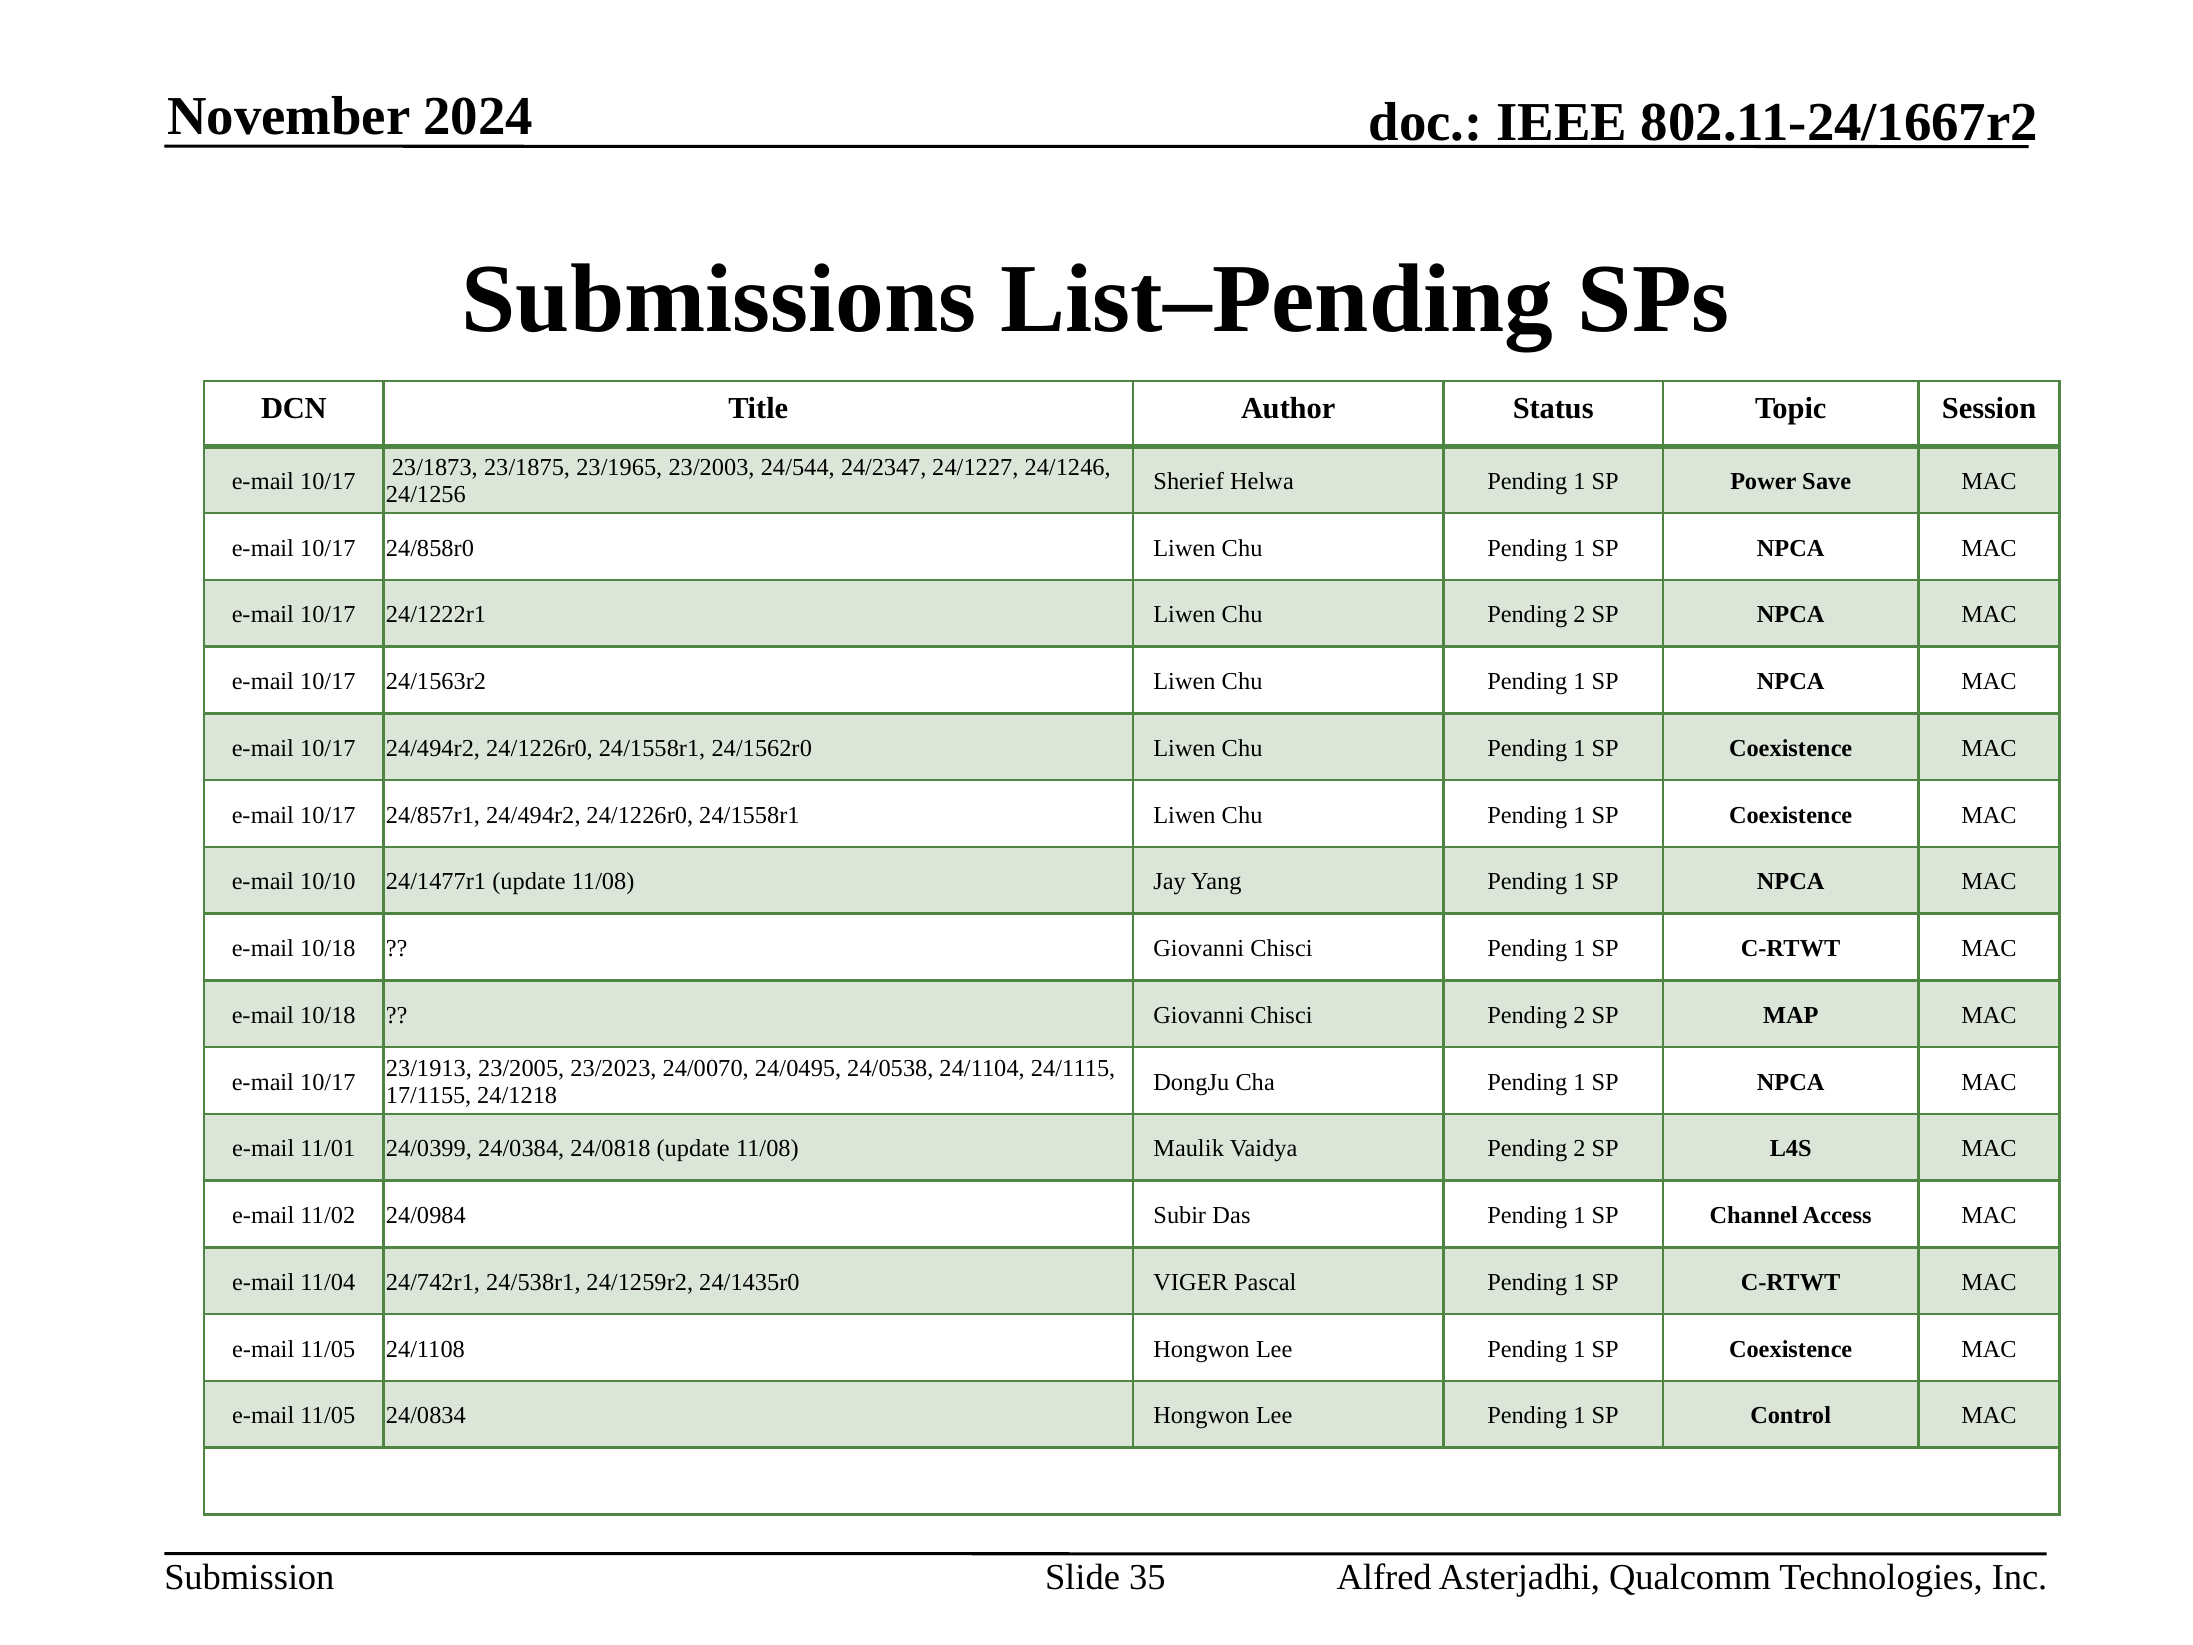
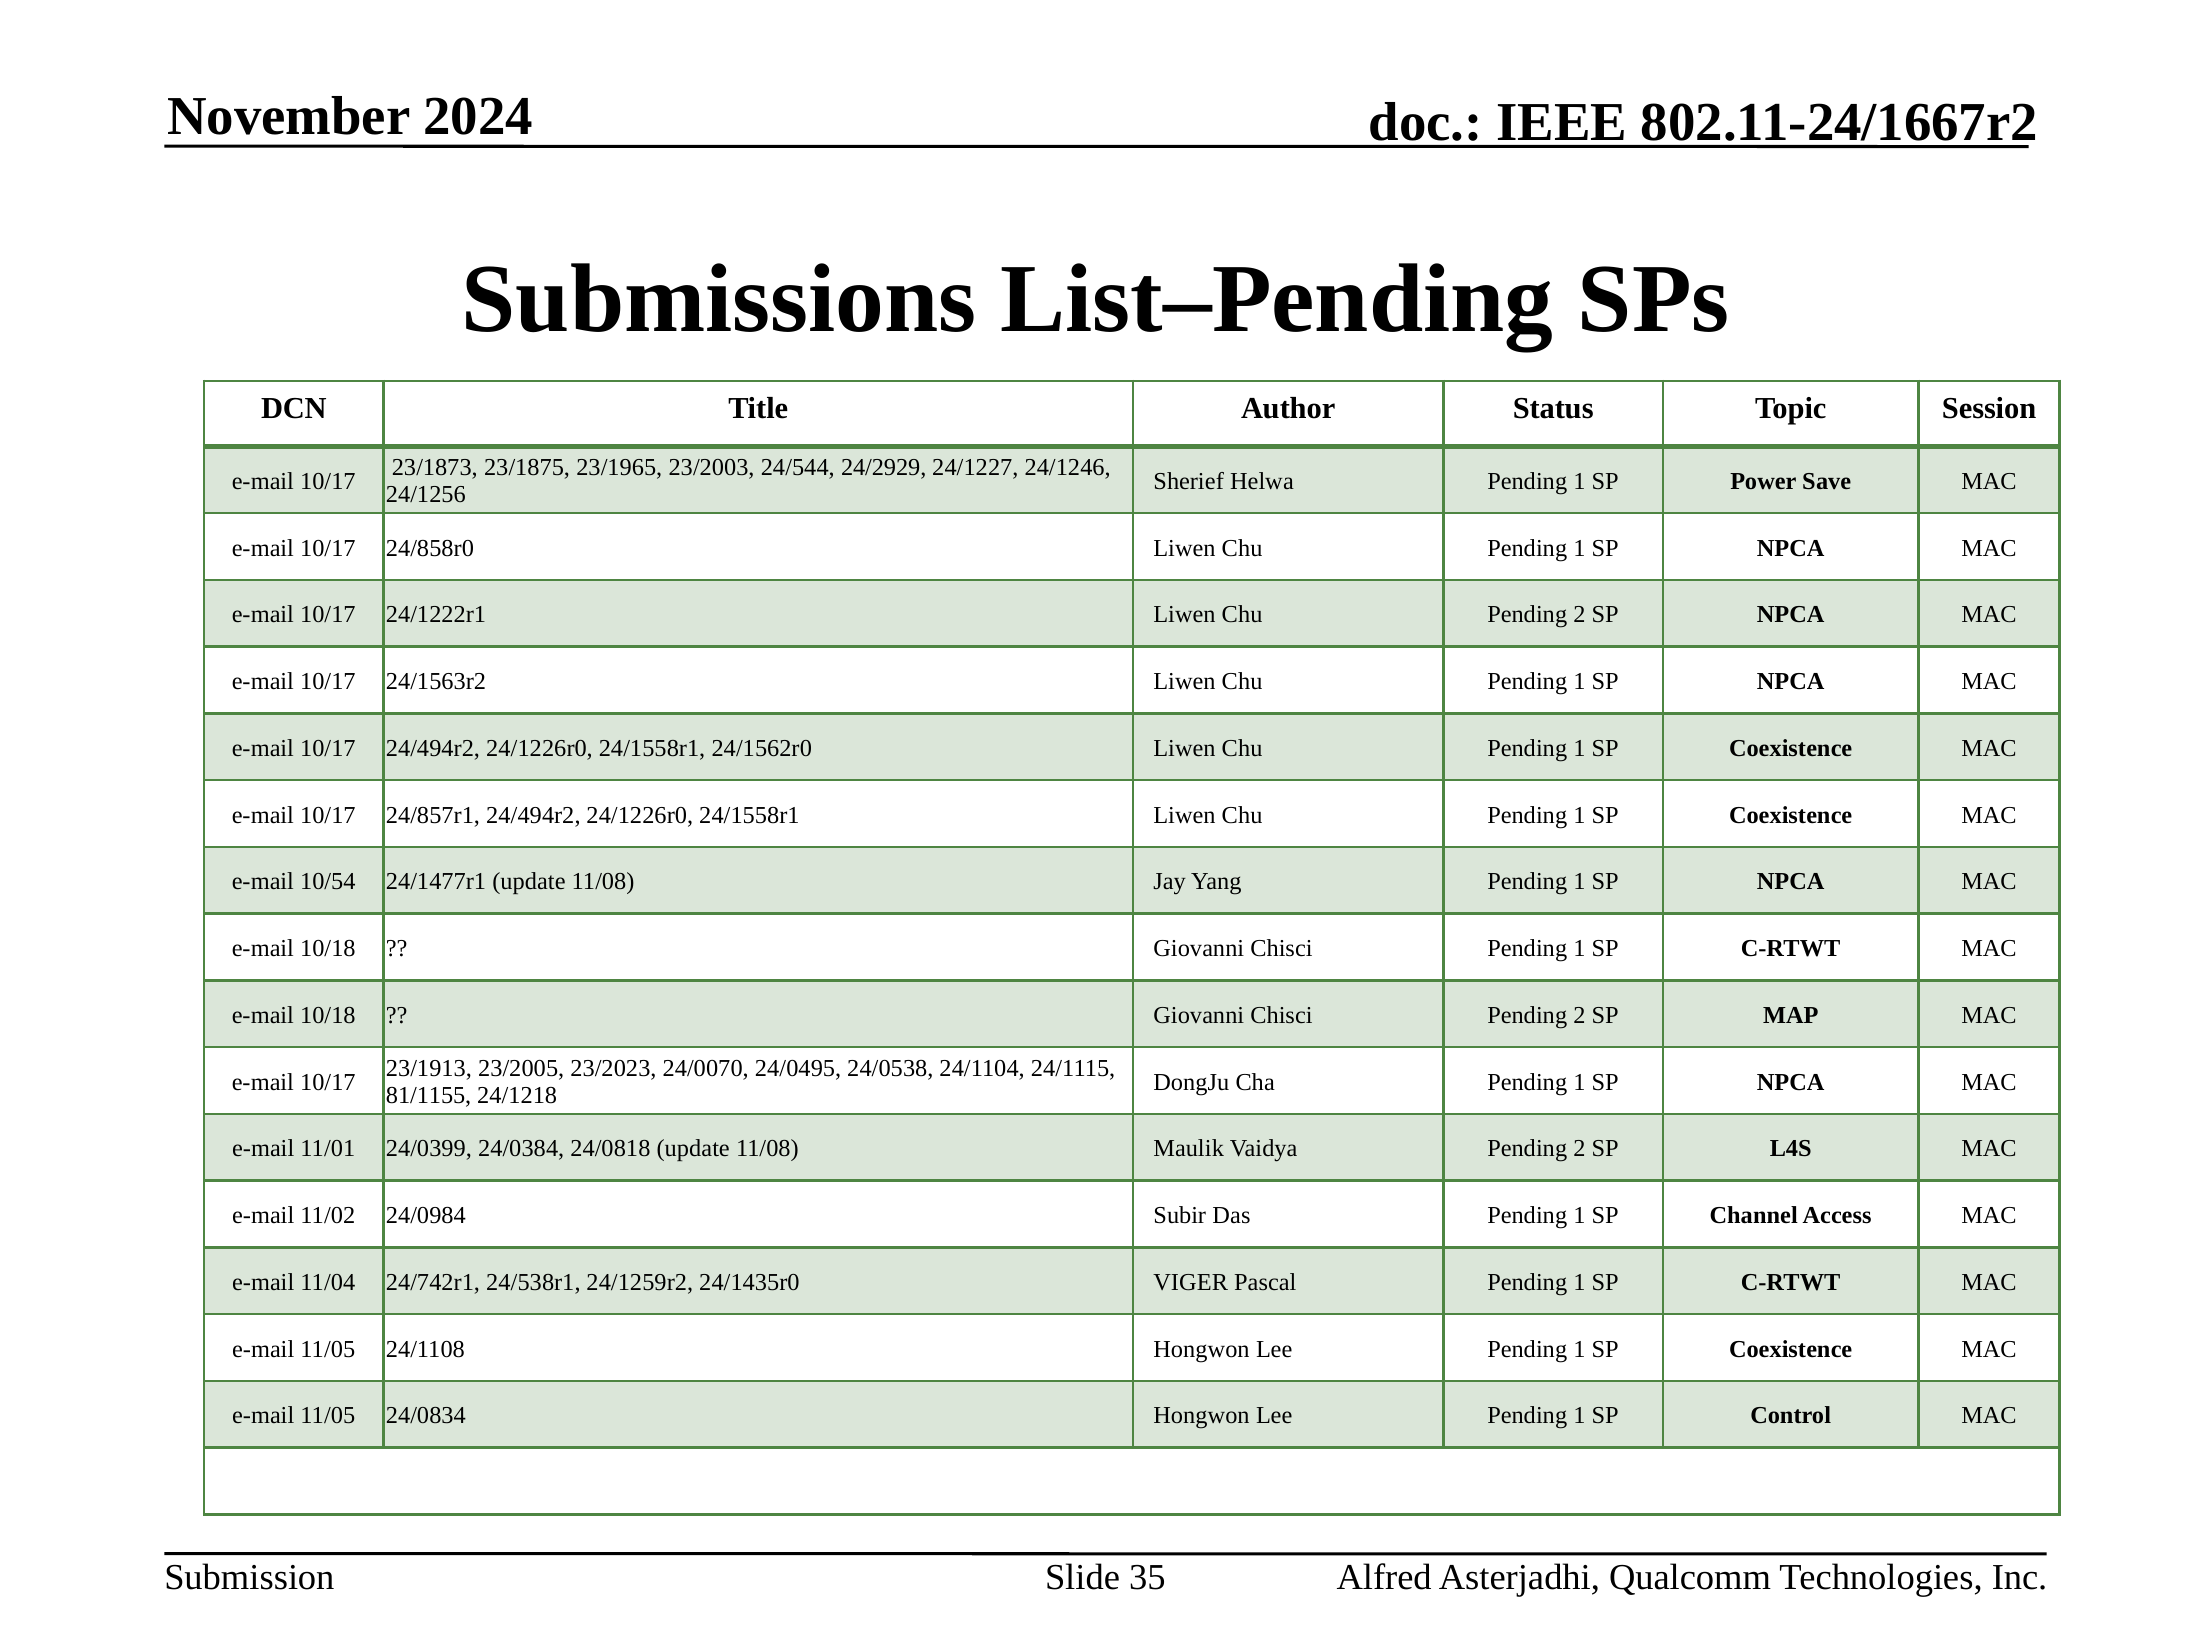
24/2347: 24/2347 -> 24/2929
10/10: 10/10 -> 10/54
17/1155: 17/1155 -> 81/1155
